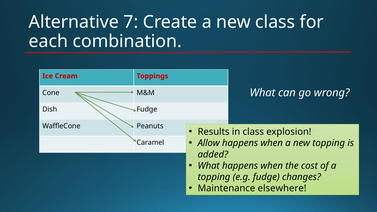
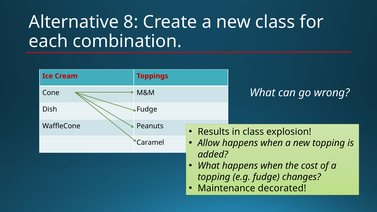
7: 7 -> 8
elsewhere: elsewhere -> decorated
